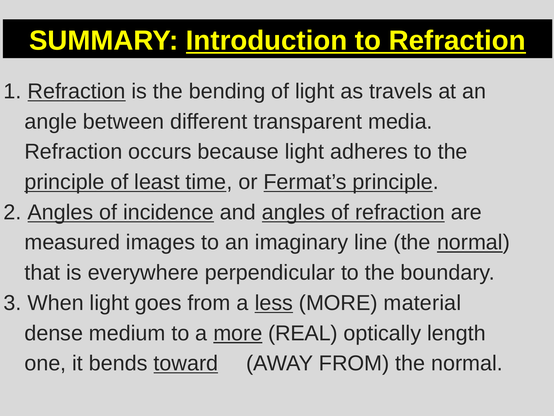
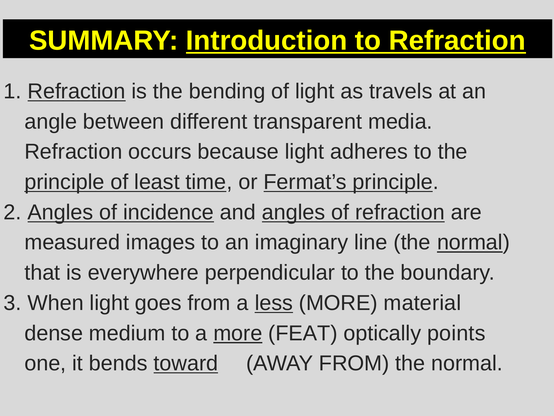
REAL: REAL -> FEAT
length: length -> points
